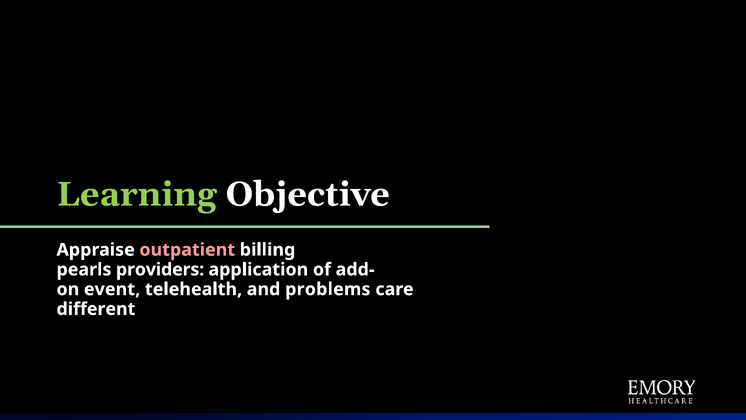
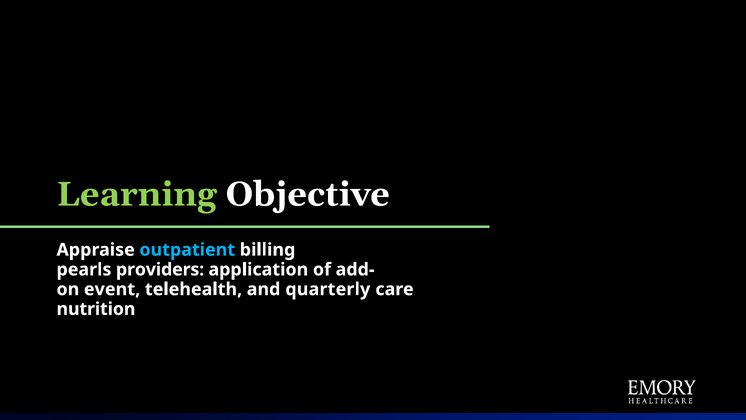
outpatient colour: pink -> light blue
problems: problems -> quarterly
different: different -> nutrition
